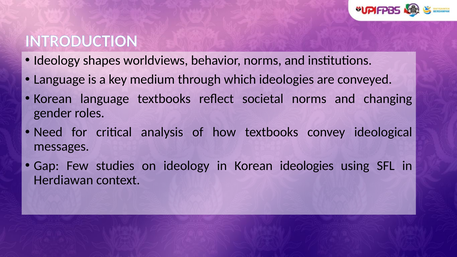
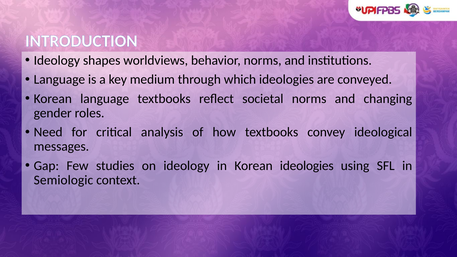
Herdiawan: Herdiawan -> Semiologic
